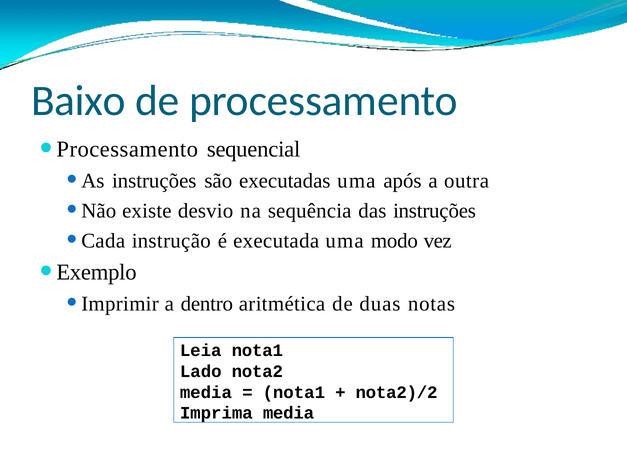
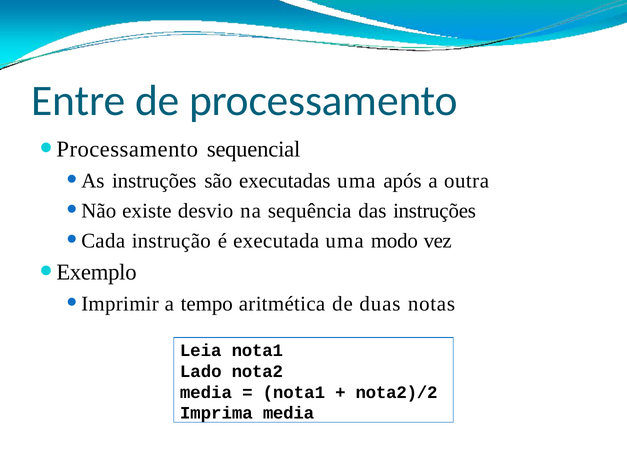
Baixo: Baixo -> Entre
dentro: dentro -> tempo
